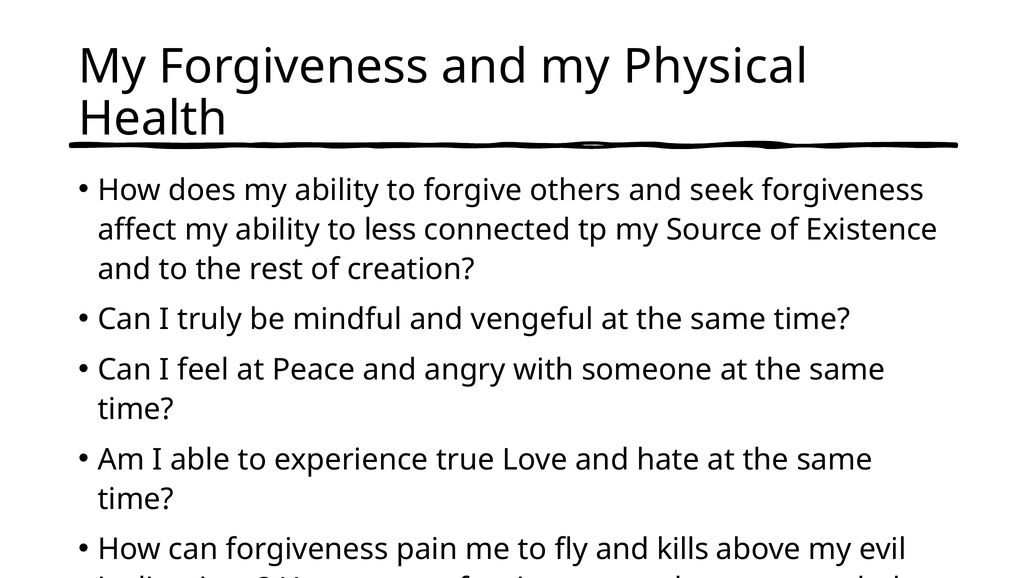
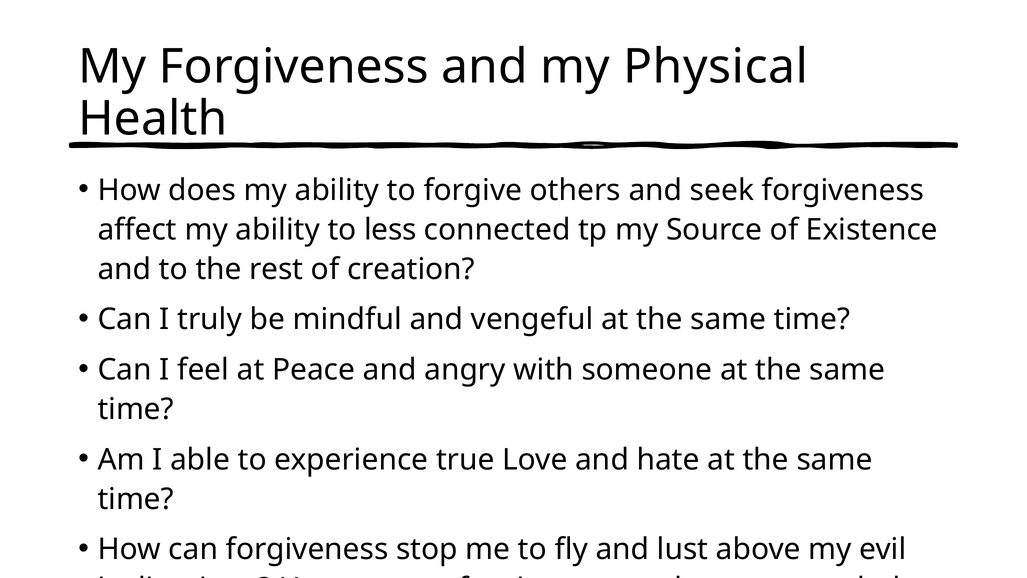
pain: pain -> stop
kills: kills -> lust
